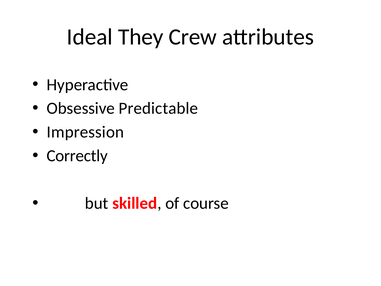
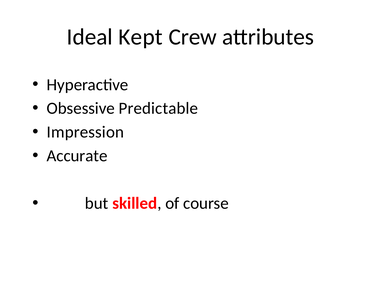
They: They -> Kept
Correctly: Correctly -> Accurate
